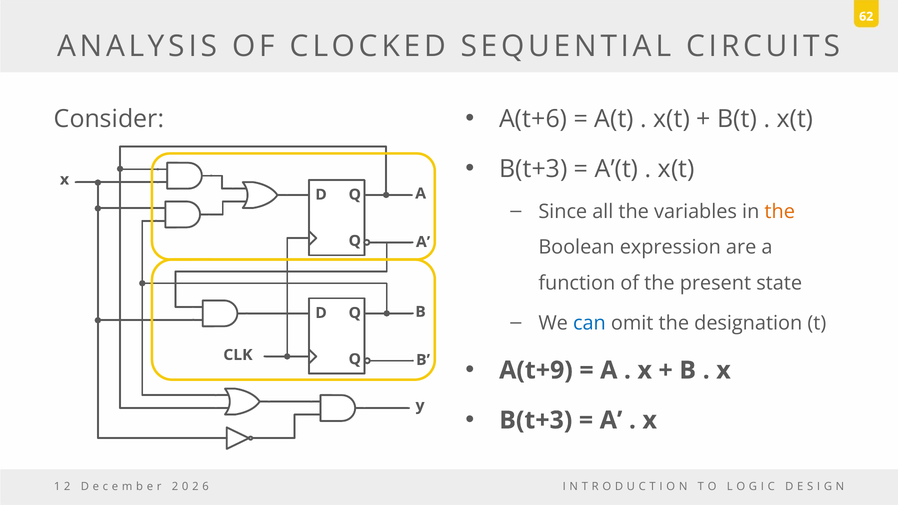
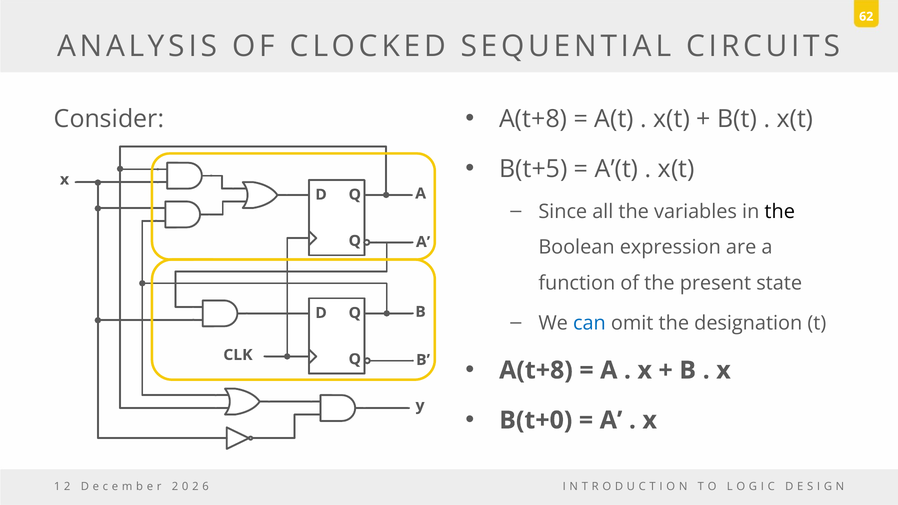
A(t+6 at (533, 119): A(t+6 -> A(t+8
B(t+3 at (533, 169): B(t+3 -> B(t+5
the at (780, 212) colour: orange -> black
A(t+9 at (536, 370): A(t+9 -> A(t+8
B(t+3 at (536, 420): B(t+3 -> B(t+0
